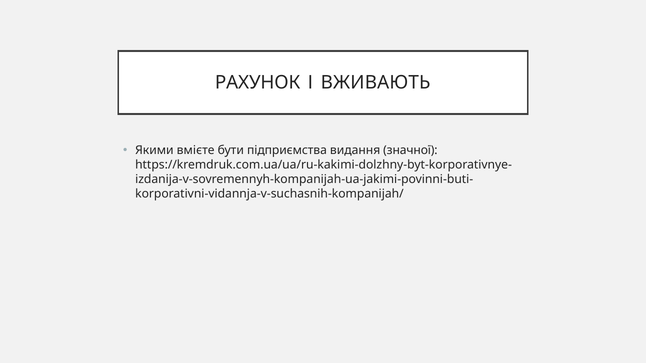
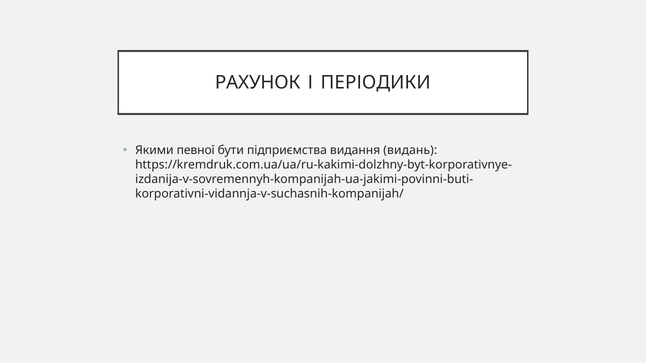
ВЖИВАЮТЬ: ВЖИВАЮТЬ -> ПЕРІОДИКИ
вмієте: вмієте -> певної
значної: значної -> видань
